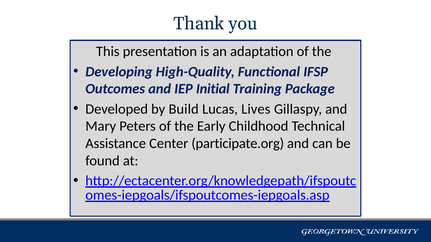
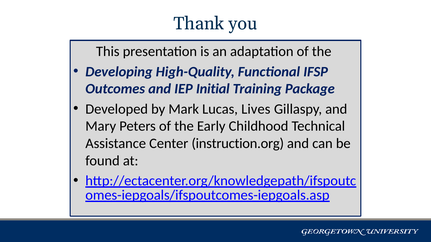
Build: Build -> Mark
participate.org: participate.org -> instruction.org
